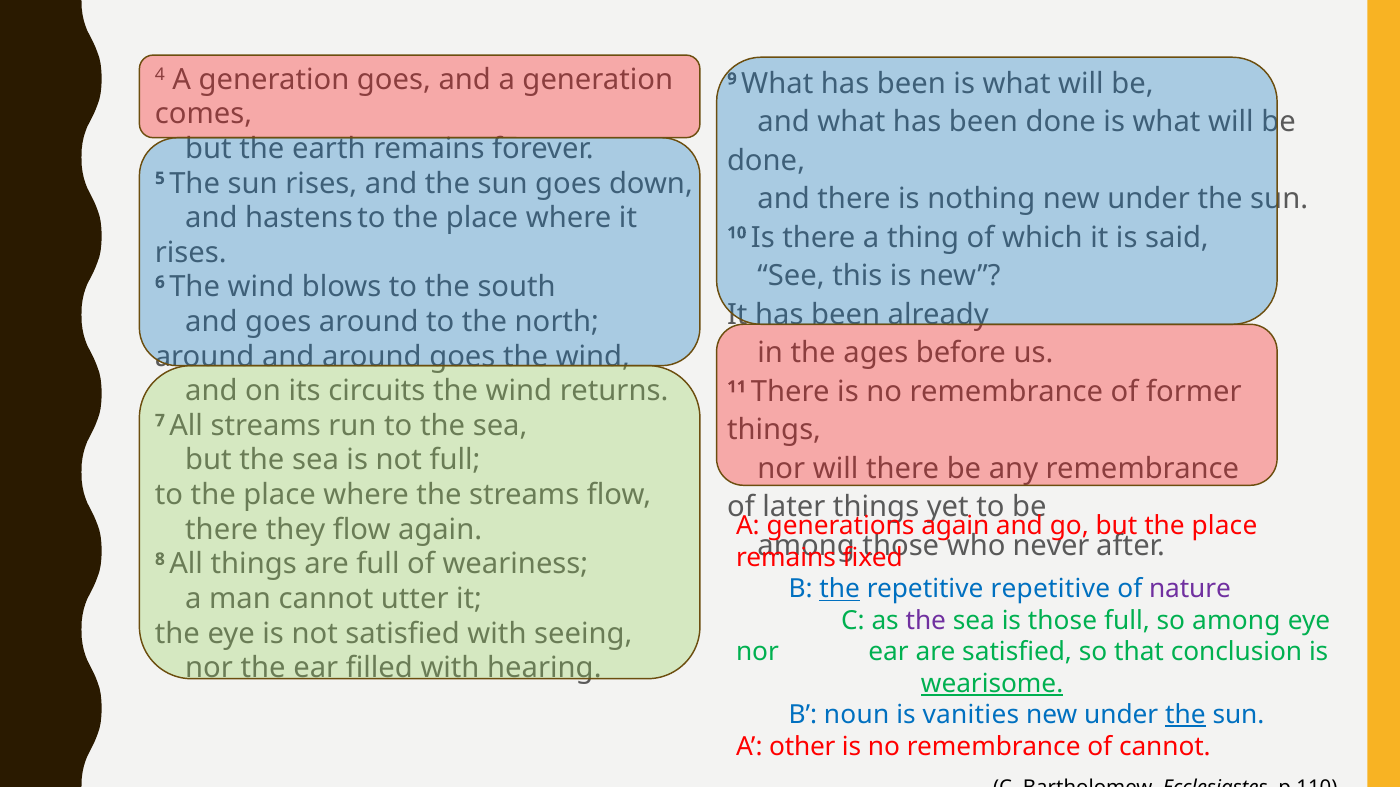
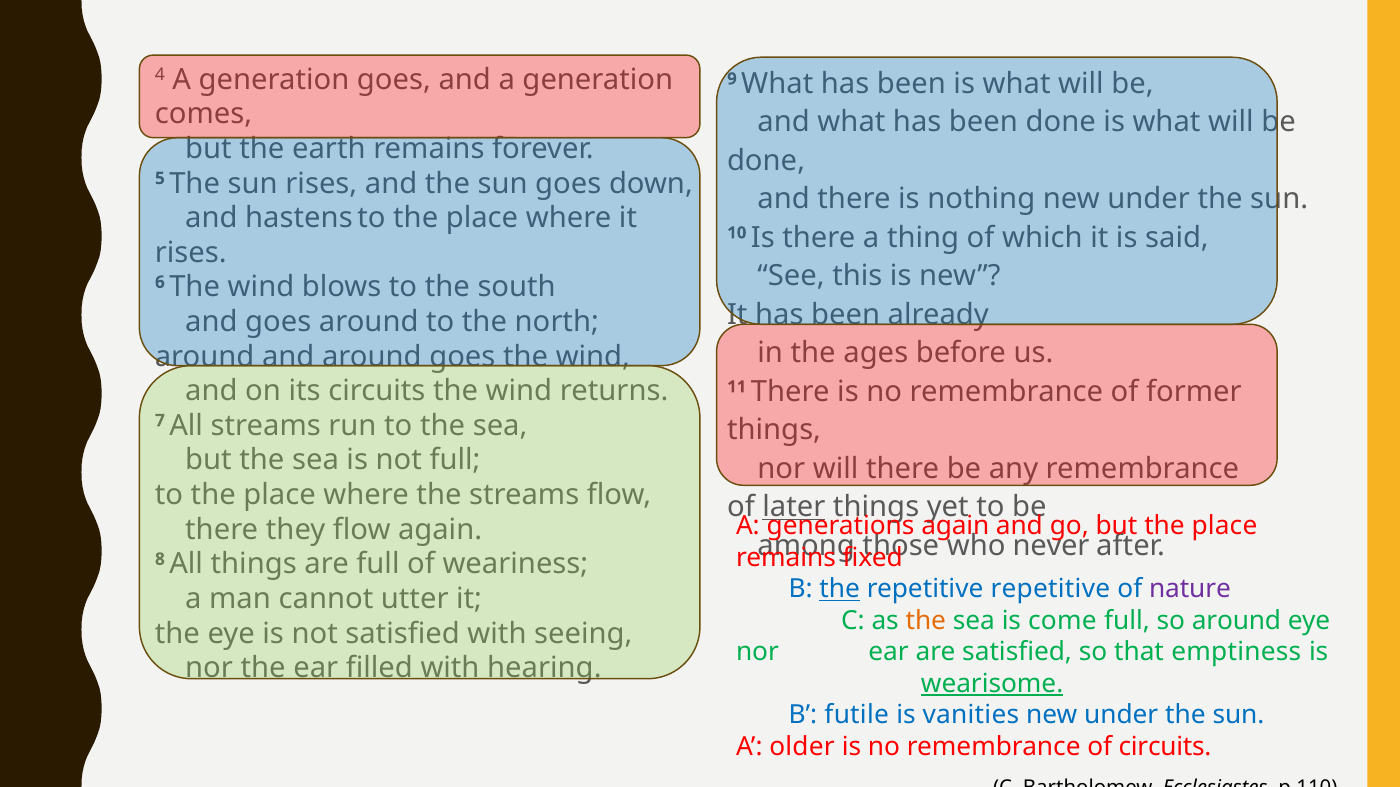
later underline: none -> present
the at (926, 621) colour: purple -> orange
is those: those -> come
so among: among -> around
conclusion: conclusion -> emptiness
noun: noun -> futile
the at (1185, 715) underline: present -> none
other: other -> older
of cannot: cannot -> circuits
